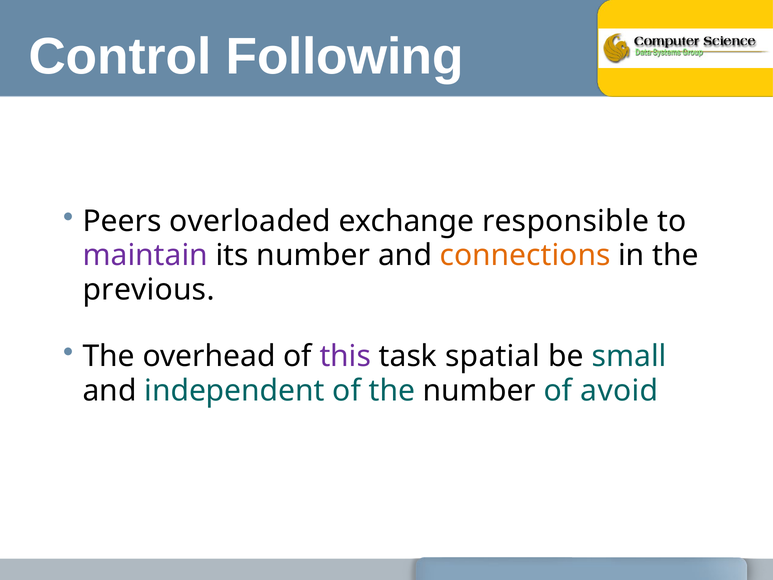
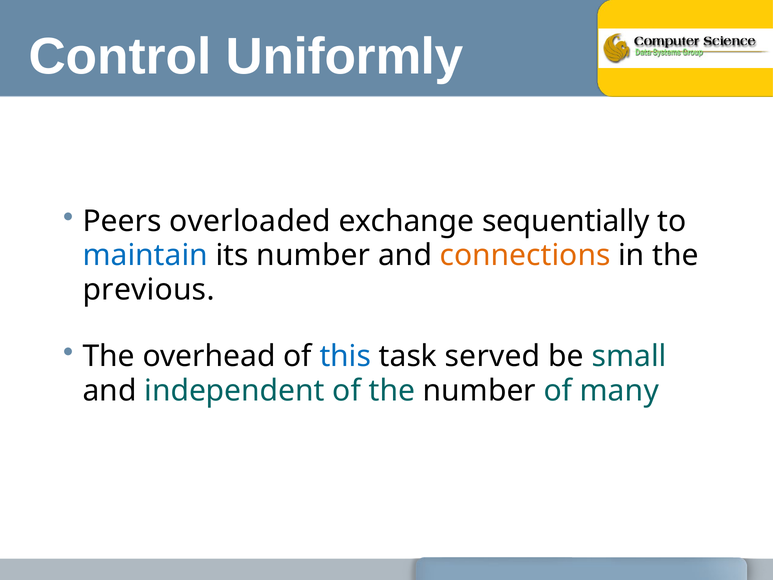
Following: Following -> Uniformly
responsible: responsible -> sequentially
maintain colour: purple -> blue
this colour: purple -> blue
spatial: spatial -> served
avoid: avoid -> many
